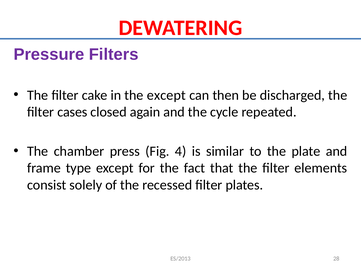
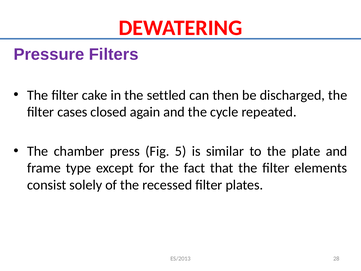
the except: except -> settled
4: 4 -> 5
